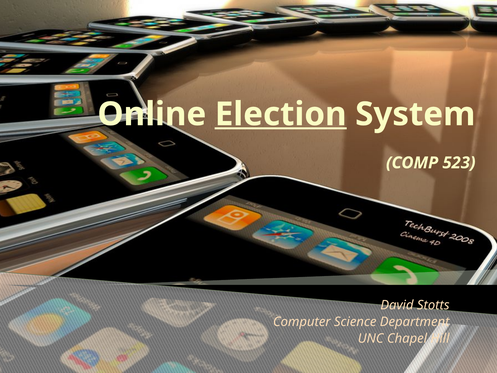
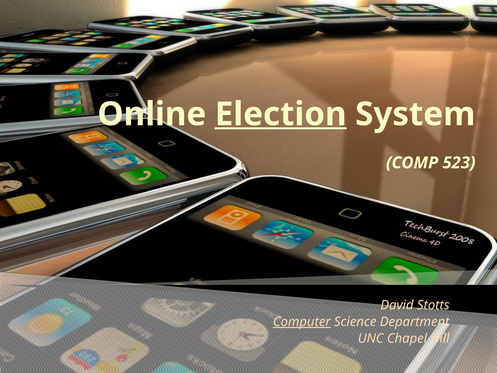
Computer underline: none -> present
